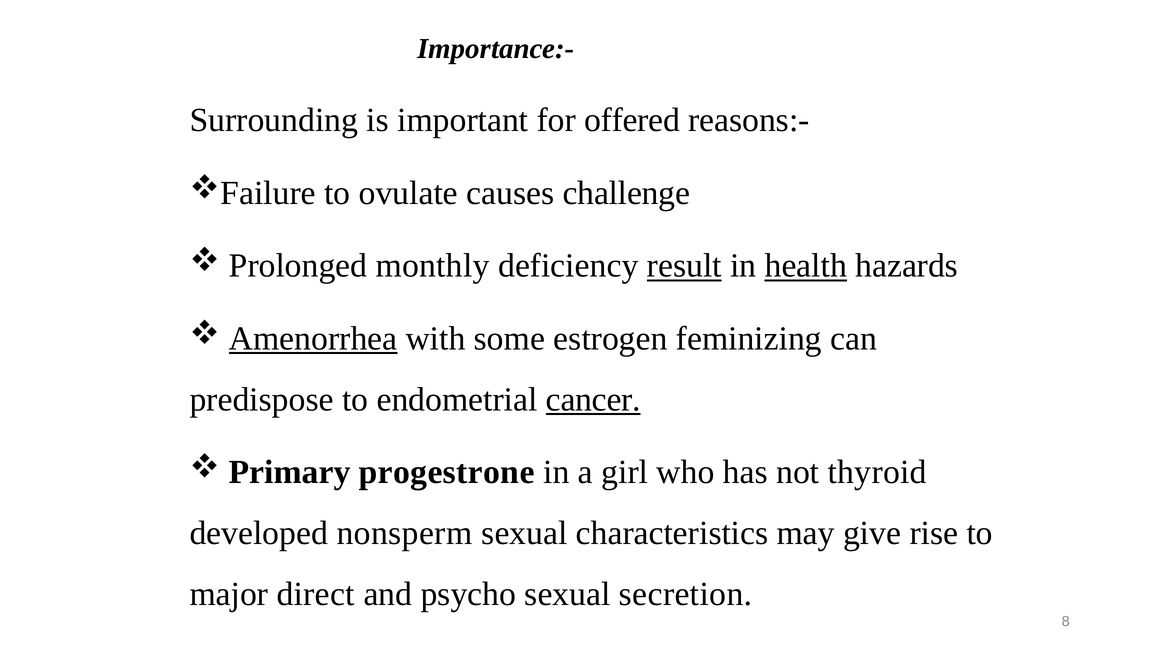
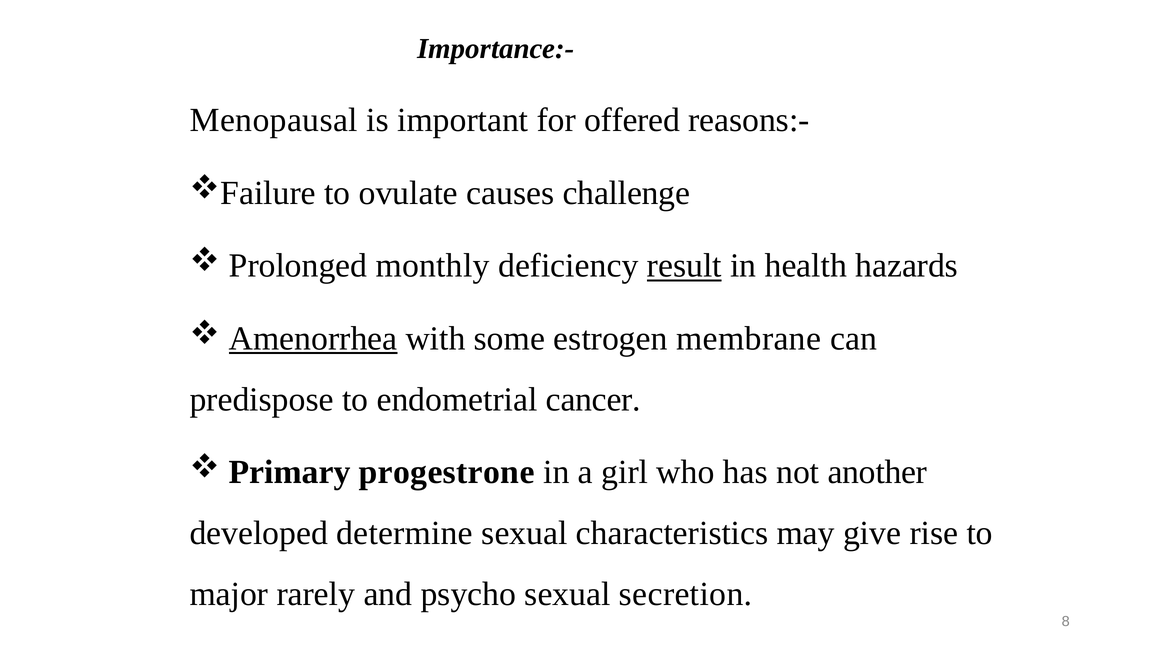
Surrounding: Surrounding -> Menopausal
health underline: present -> none
feminizing: feminizing -> membrane
cancer underline: present -> none
thyroid: thyroid -> another
nonsperm: nonsperm -> determine
direct: direct -> rarely
